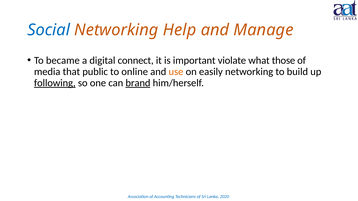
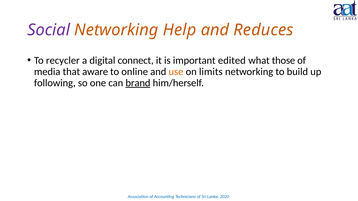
Social colour: blue -> purple
Manage: Manage -> Reduces
became: became -> recycler
violate: violate -> edited
public: public -> aware
easily: easily -> limits
following underline: present -> none
